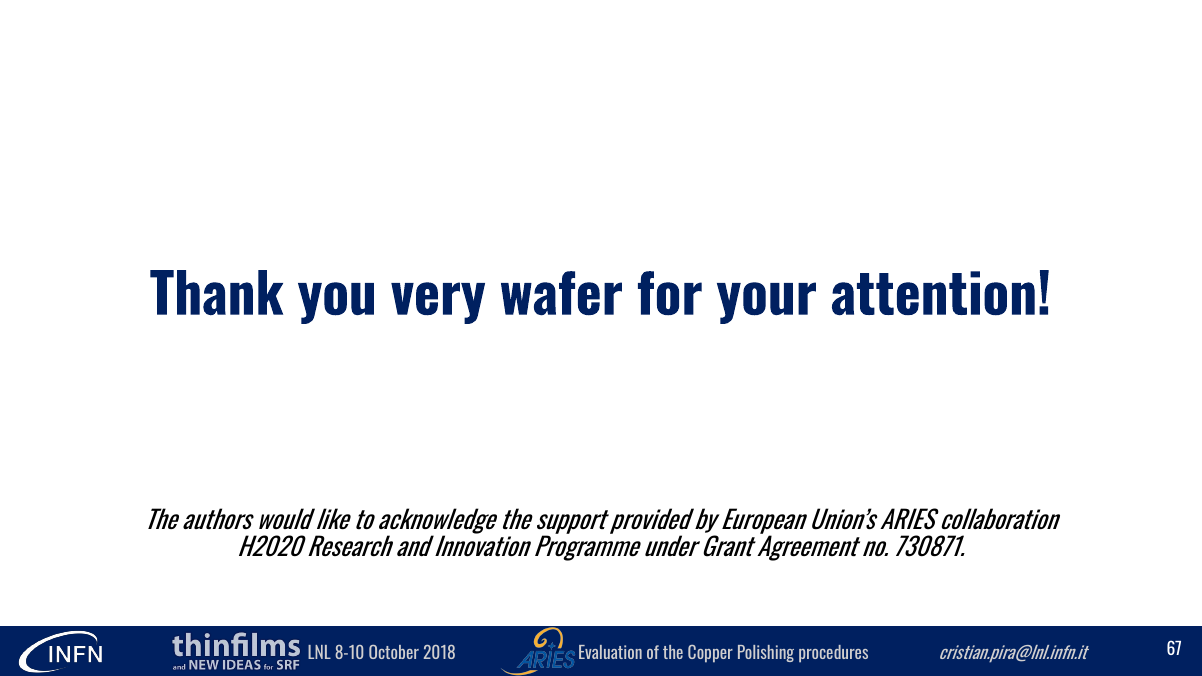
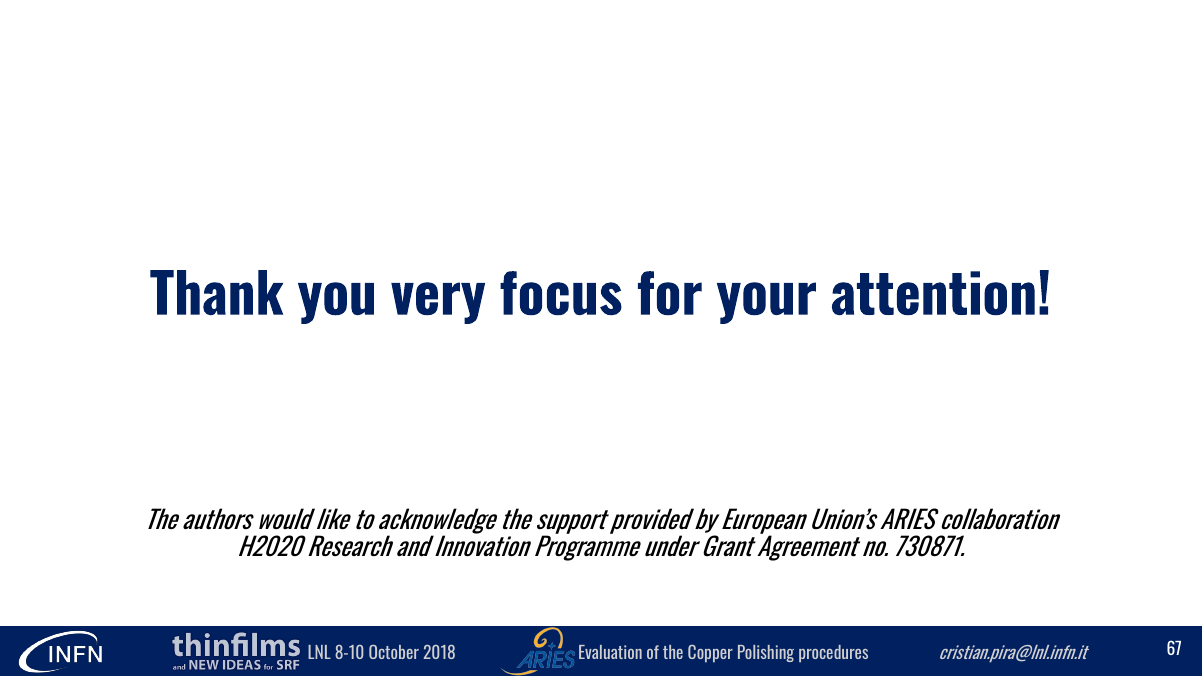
wafer: wafer -> focus
